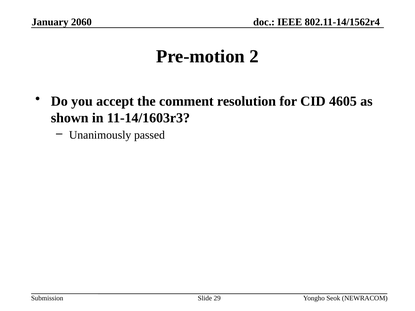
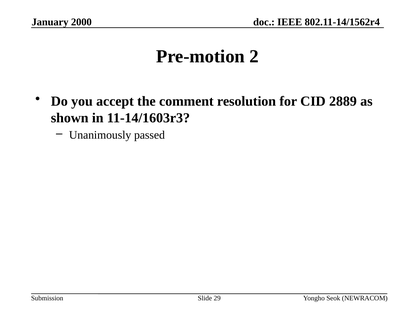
2060: 2060 -> 2000
4605: 4605 -> 2889
